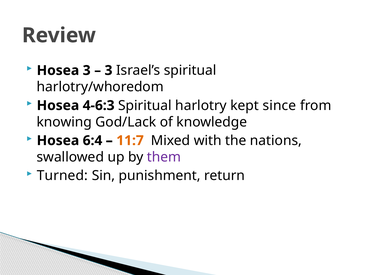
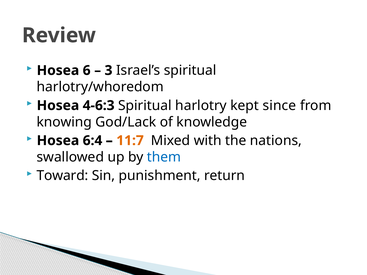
Hosea 3: 3 -> 6
them colour: purple -> blue
Turned: Turned -> Toward
